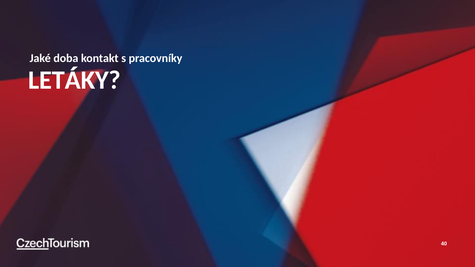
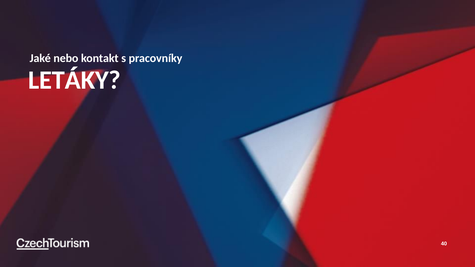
doba: doba -> nebo
